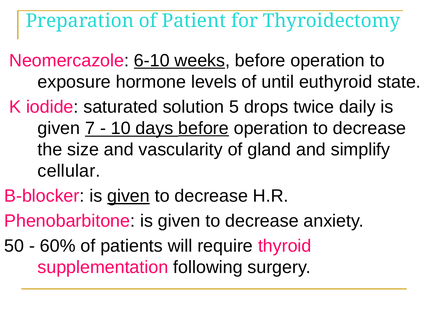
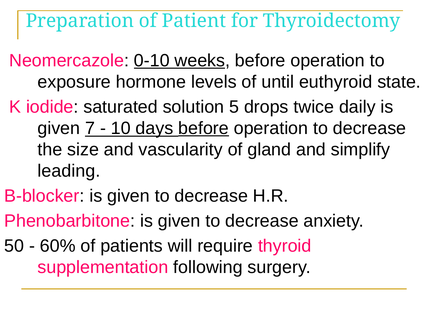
6-10: 6-10 -> 0-10
cellular: cellular -> leading
given at (129, 196) underline: present -> none
